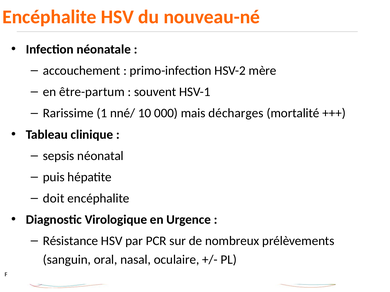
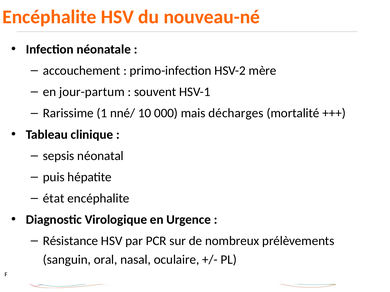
être-partum: être-partum -> jour-partum
doit: doit -> état
